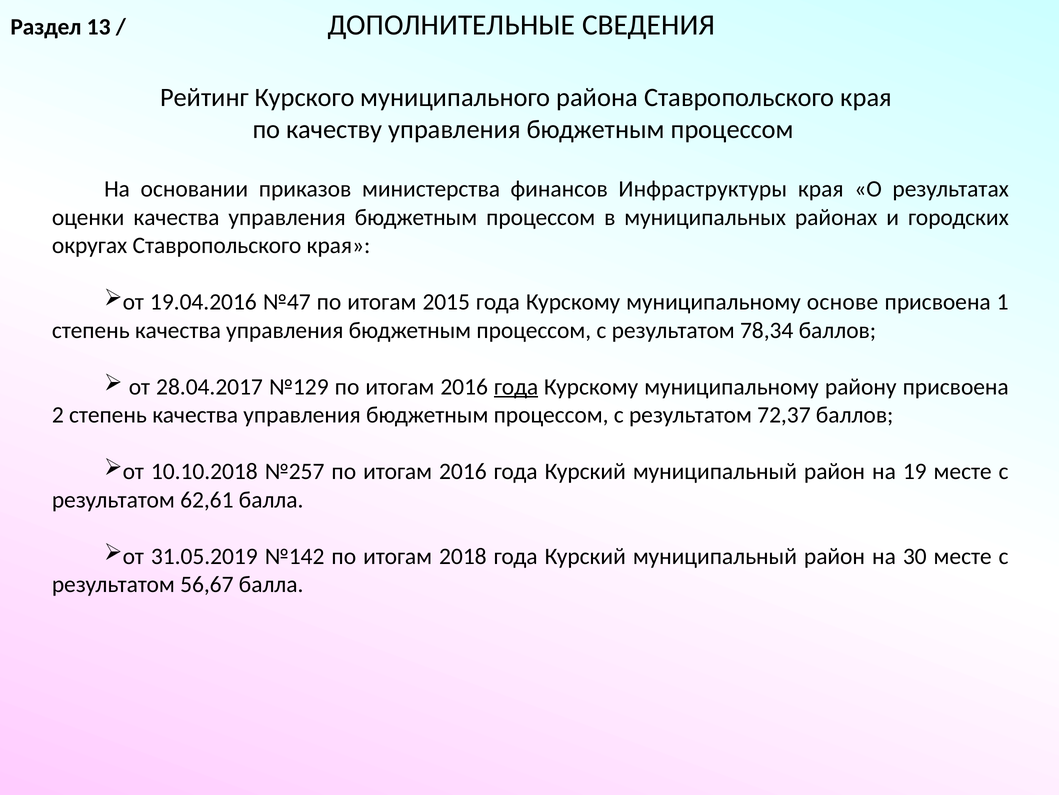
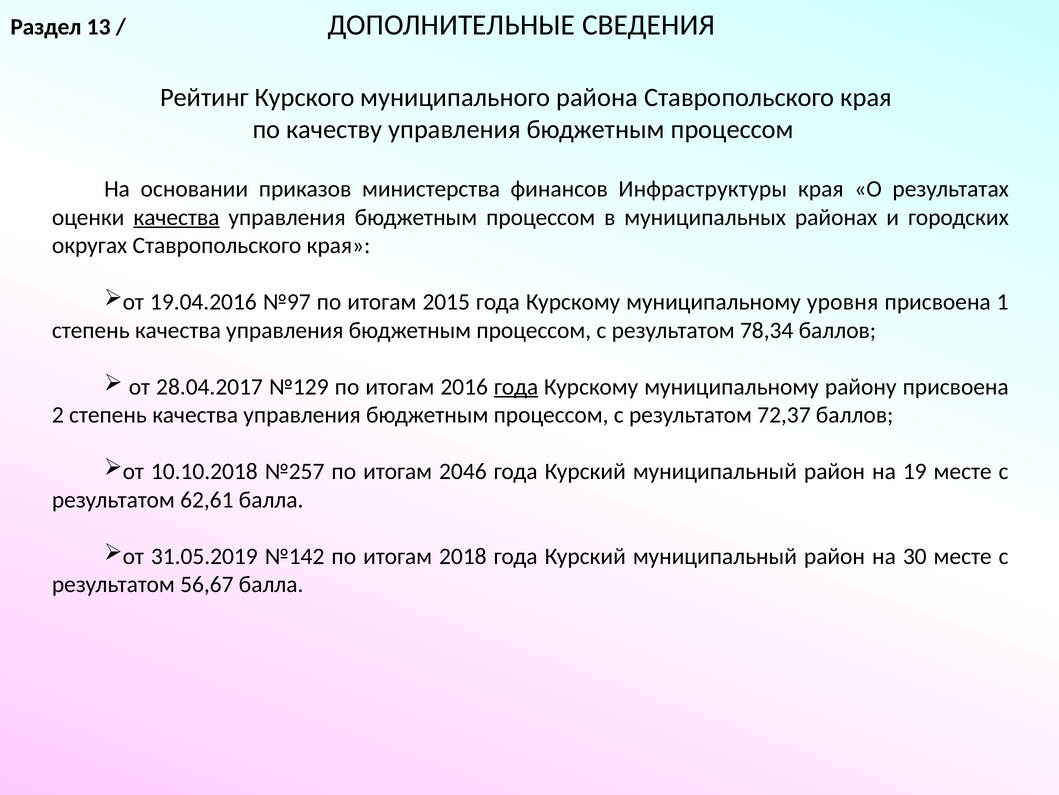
качества at (176, 217) underline: none -> present
№47: №47 -> №97
основе: основе -> уровня
№257 по итогам 2016: 2016 -> 2046
